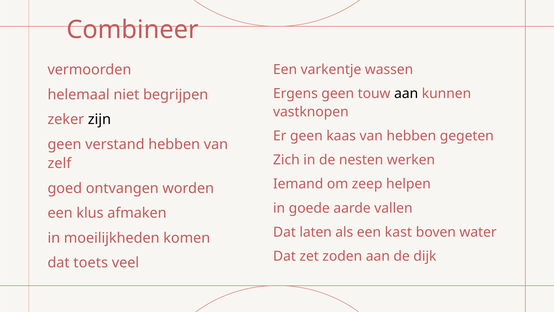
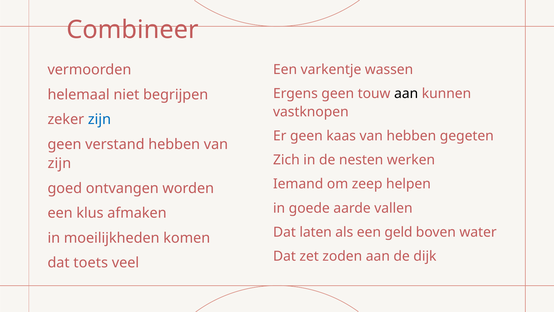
zijn at (99, 119) colour: black -> blue
zelf at (59, 163): zelf -> zijn
kast: kast -> geld
